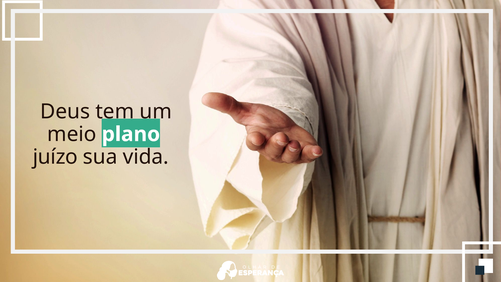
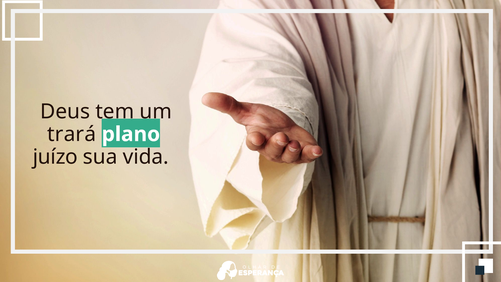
meio: meio -> trará
